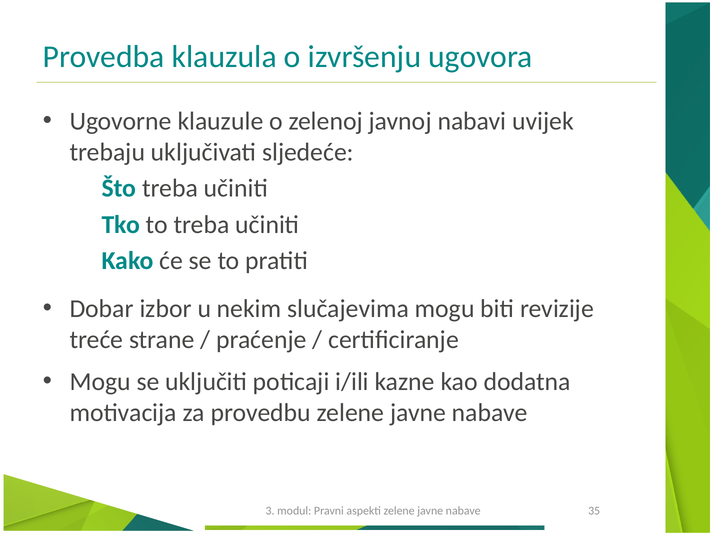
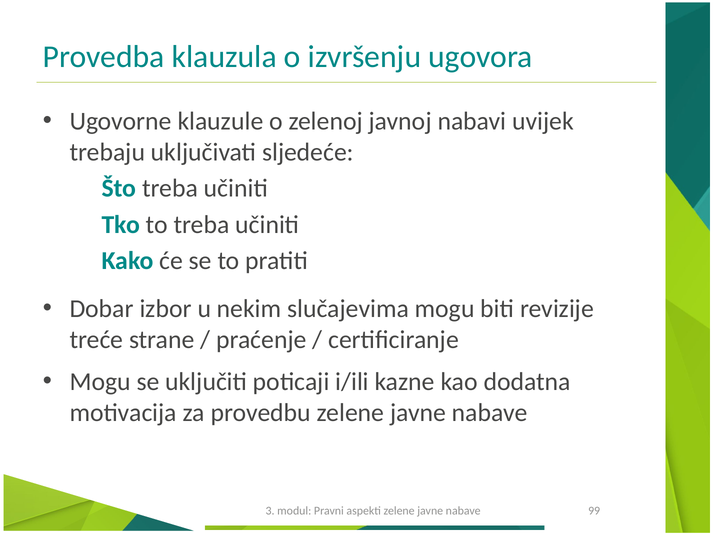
35: 35 -> 99
